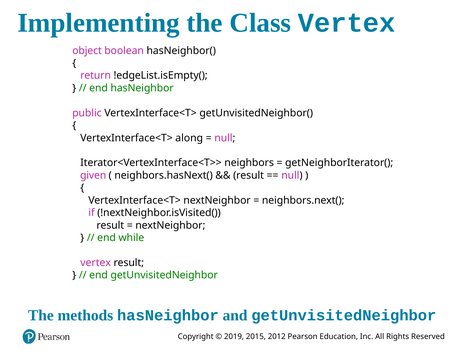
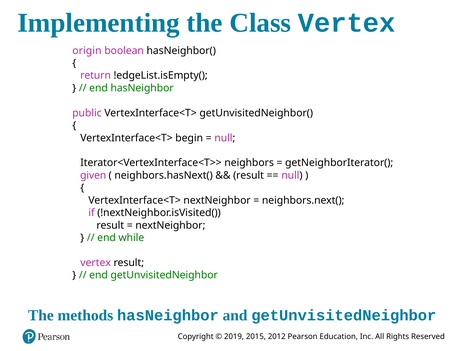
object: object -> origin
along: along -> begin
